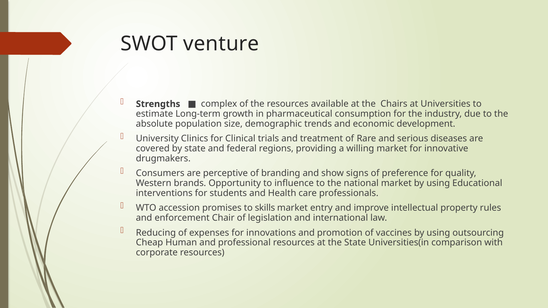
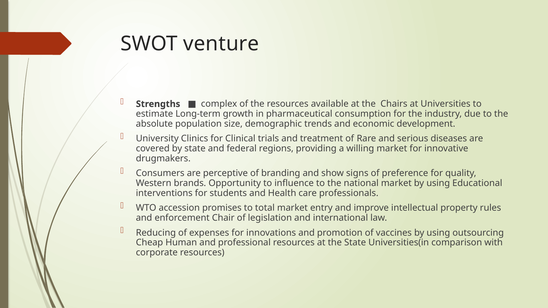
skills: skills -> total
